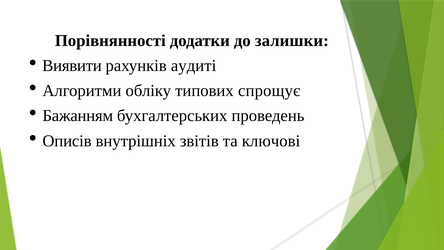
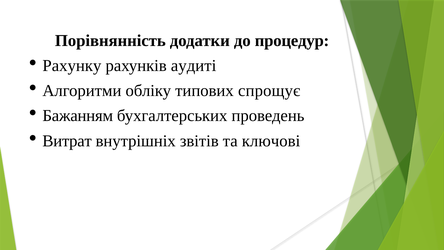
Порівнянності: Порівнянності -> Порівнянність
залишки: залишки -> процедур
Виявити: Виявити -> Рахунку
Описів: Описів -> Витрат
